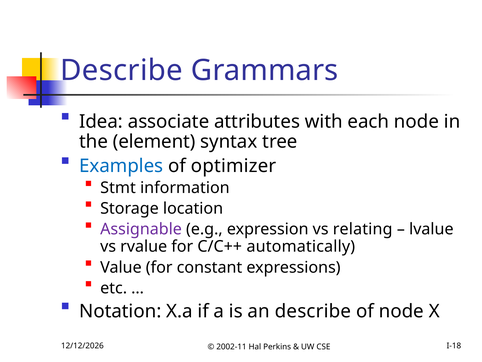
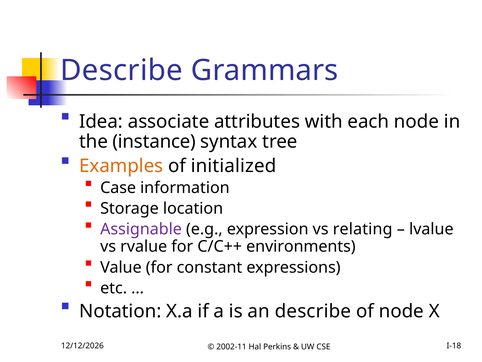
element: element -> instance
Examples colour: blue -> orange
optimizer: optimizer -> initialized
Stmt: Stmt -> Case
automatically: automatically -> environments
